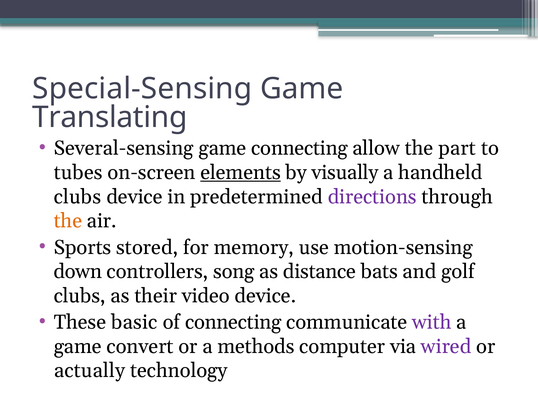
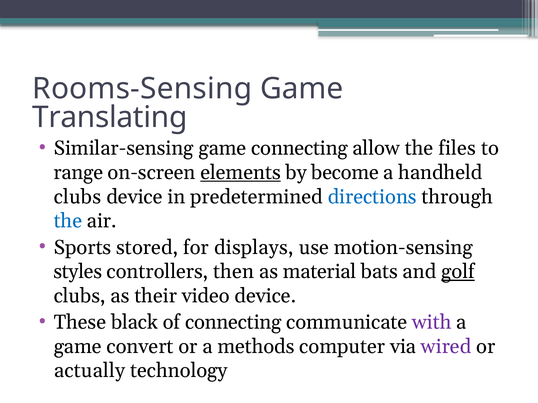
Special-Sensing: Special-Sensing -> Rooms-Sensing
Several-sensing: Several-sensing -> Similar-sensing
part: part -> files
tubes: tubes -> range
visually: visually -> become
directions colour: purple -> blue
the at (68, 221) colour: orange -> blue
memory: memory -> displays
down: down -> styles
song: song -> then
distance: distance -> material
golf underline: none -> present
basic: basic -> black
